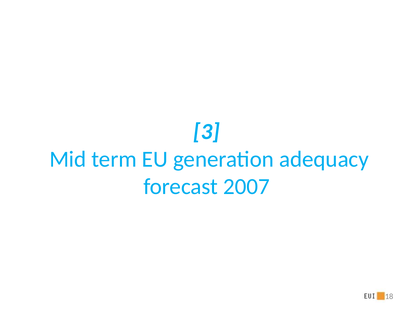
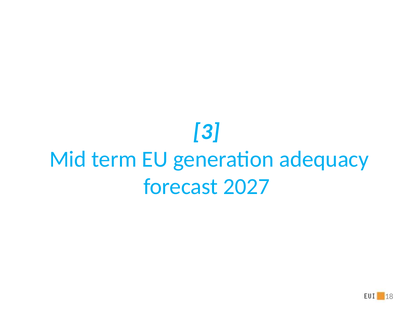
2007: 2007 -> 2027
